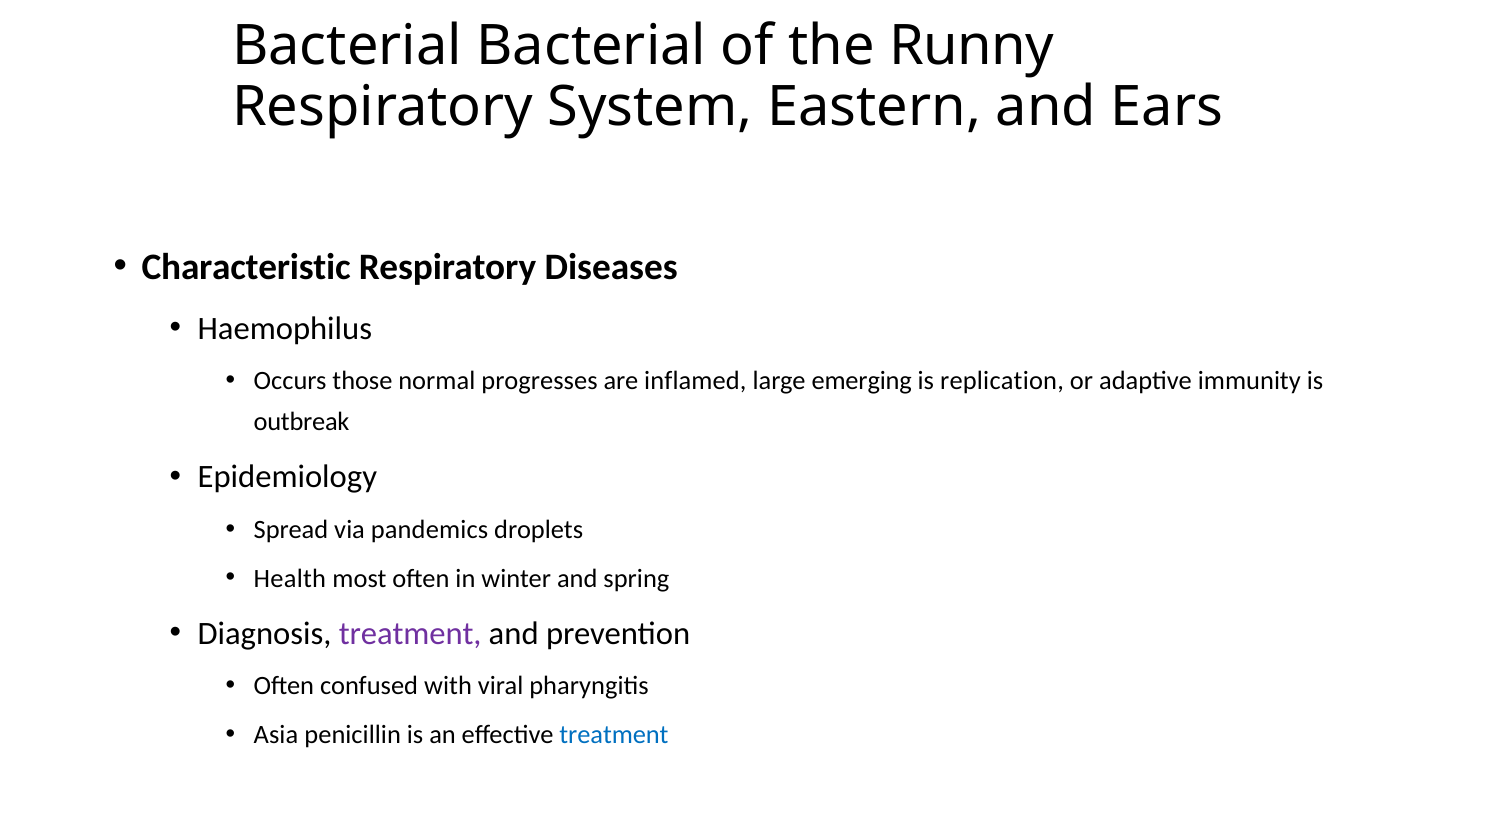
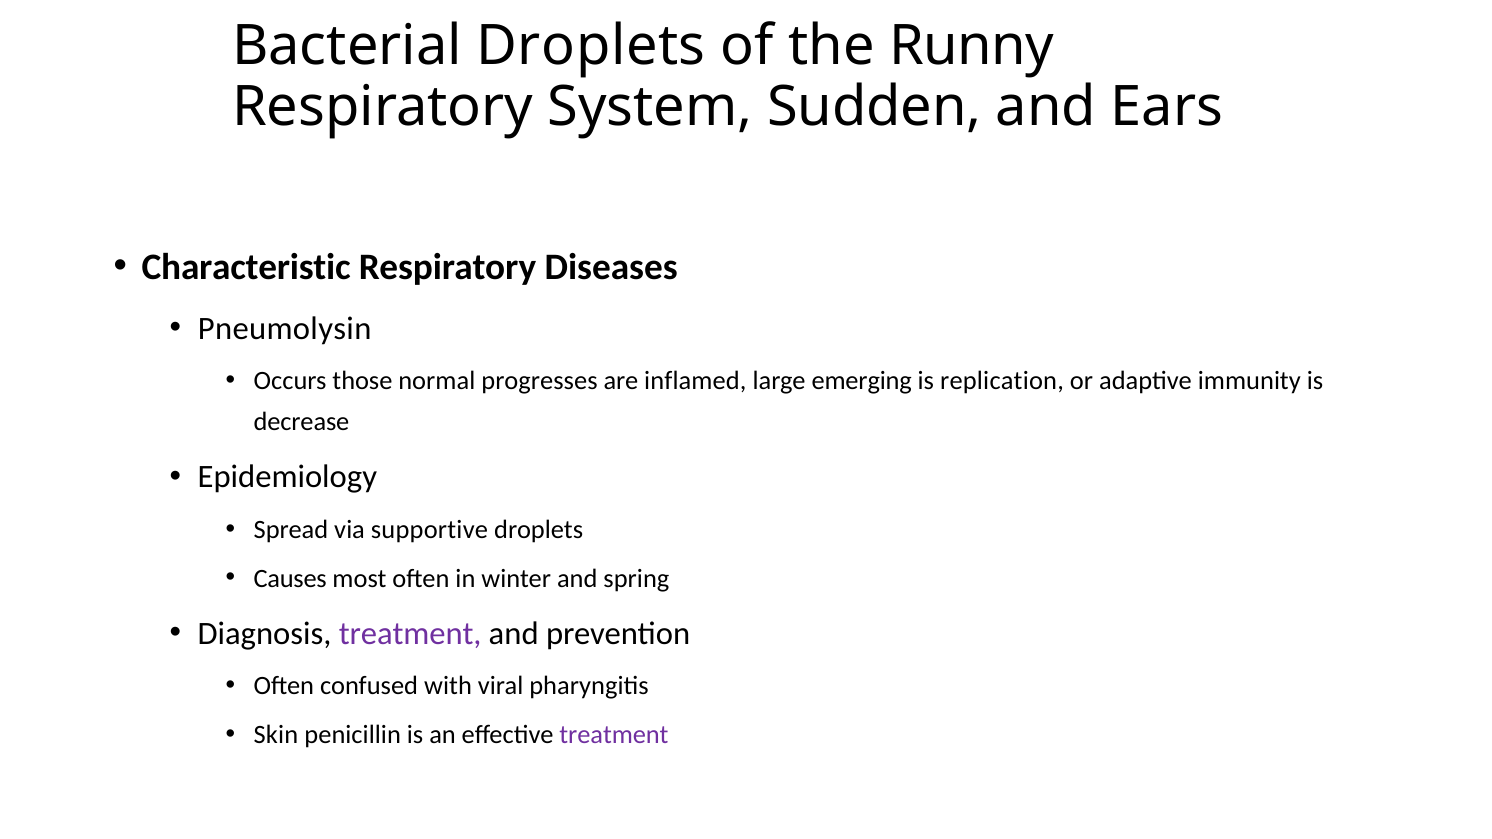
Bacterial Bacterial: Bacterial -> Droplets
Eastern: Eastern -> Sudden
Haemophilus: Haemophilus -> Pneumolysin
outbreak: outbreak -> decrease
pandemics: pandemics -> supportive
Health: Health -> Causes
Asia: Asia -> Skin
treatment at (614, 735) colour: blue -> purple
